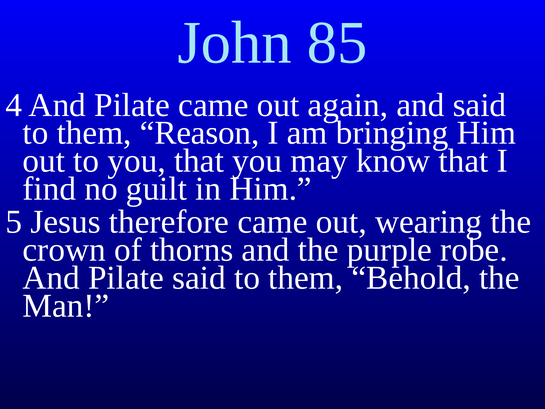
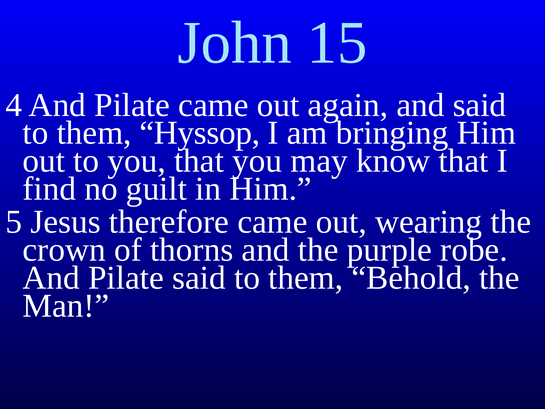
85: 85 -> 15
Reason: Reason -> Hyssop
